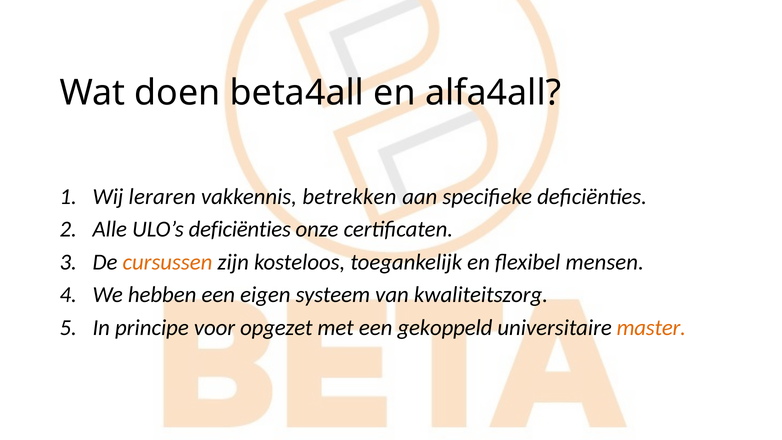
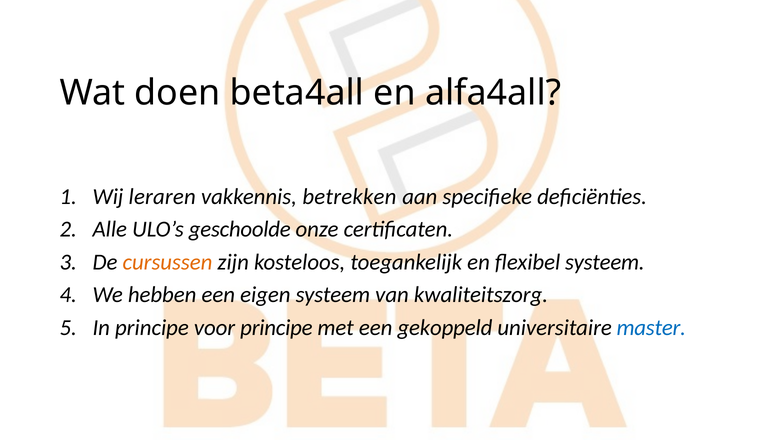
ULO’s deficiënties: deficiënties -> geschoolde
flexibel mensen: mensen -> systeem
voor opgezet: opgezet -> principe
master colour: orange -> blue
